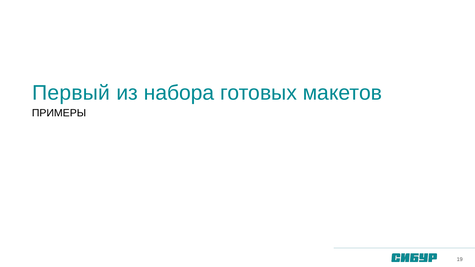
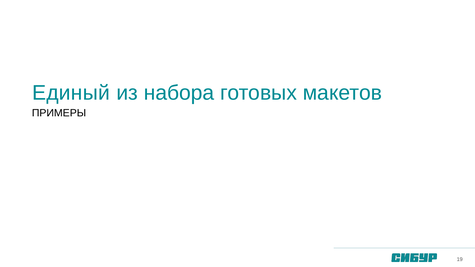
Первый: Первый -> Единый
